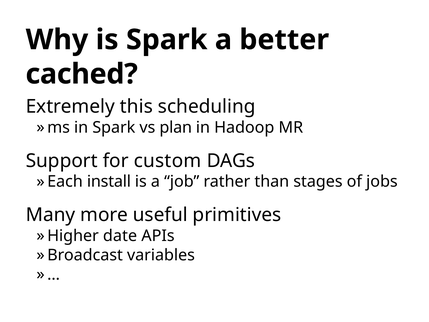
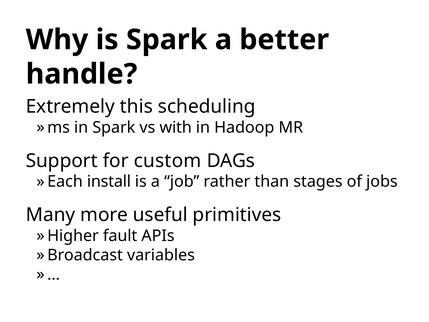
cached: cached -> handle
plan: plan -> with
date: date -> fault
